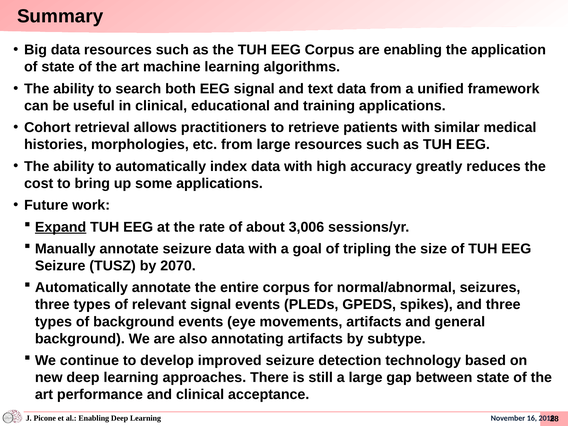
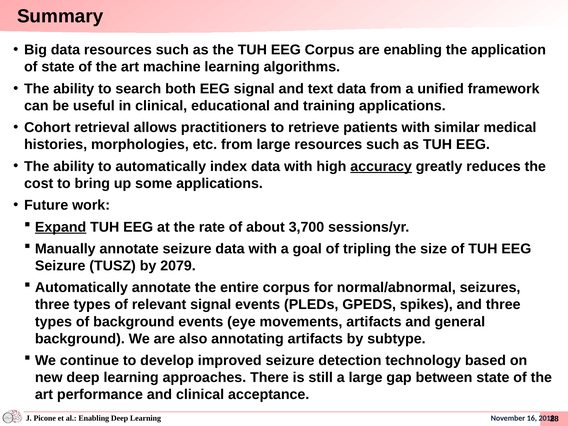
accuracy underline: none -> present
3,006: 3,006 -> 3,700
2070: 2070 -> 2079
